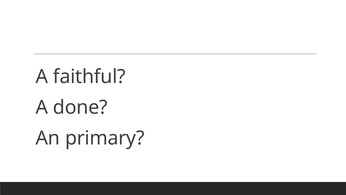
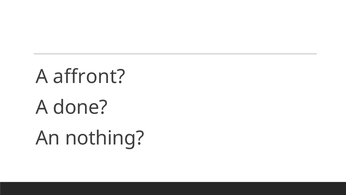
faithful: faithful -> affront
primary: primary -> nothing
